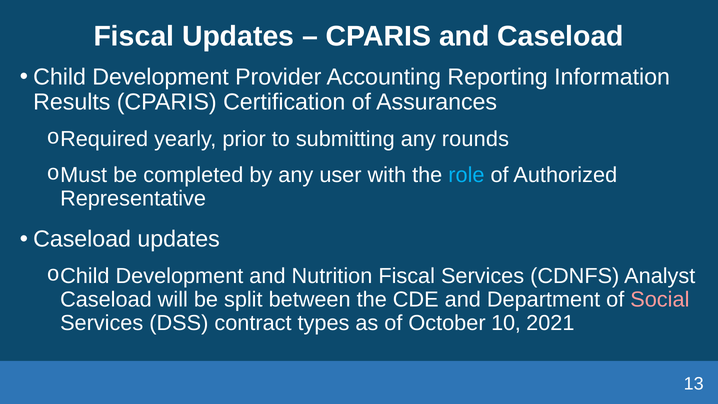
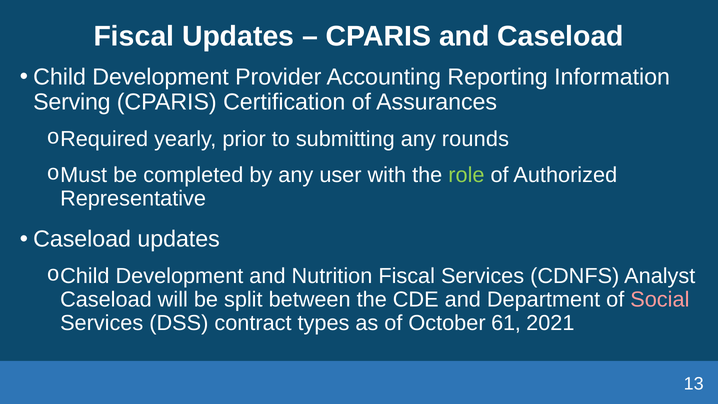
Results: Results -> Serving
role colour: light blue -> light green
10: 10 -> 61
